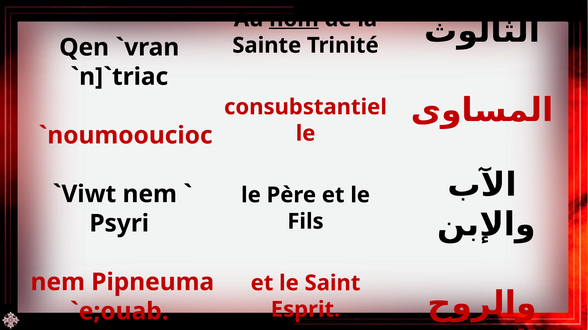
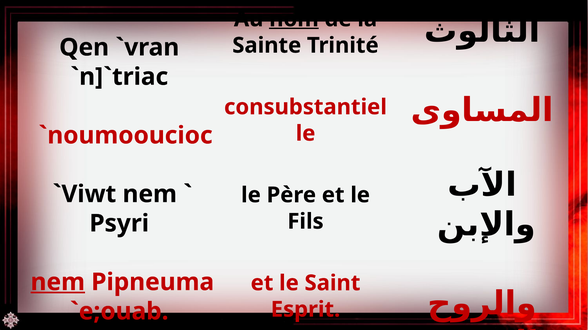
nem at (58, 283) underline: none -> present
